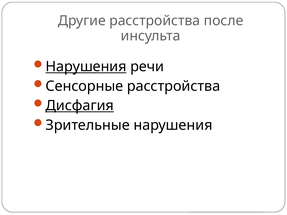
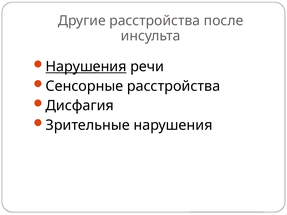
Дисфагия underline: present -> none
